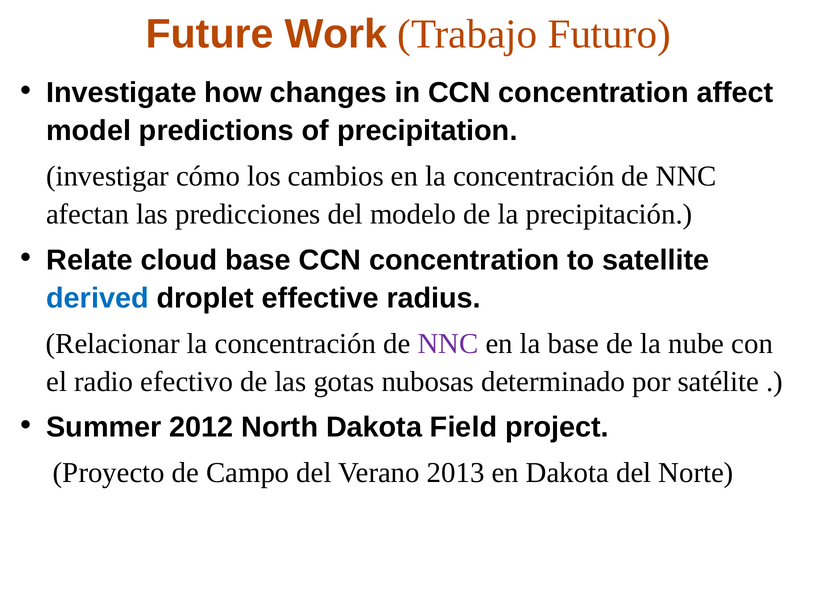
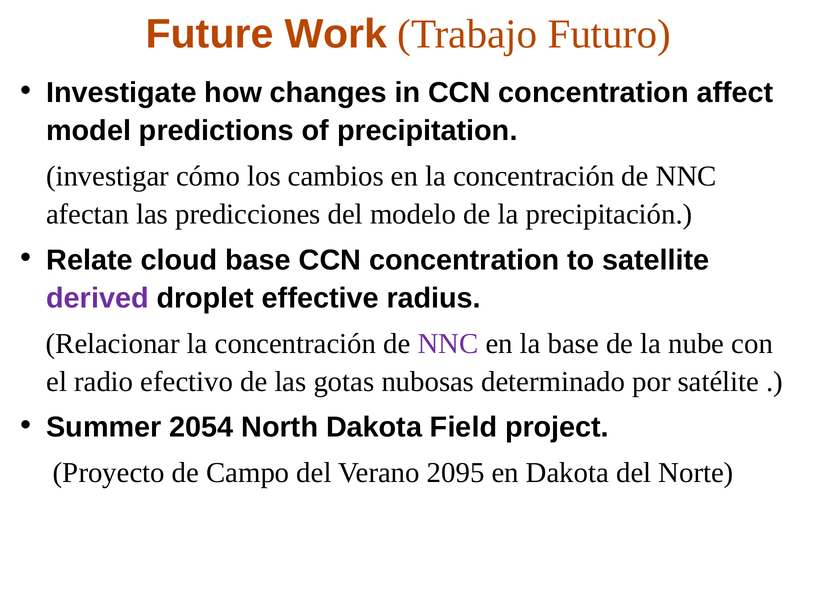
derived colour: blue -> purple
2012: 2012 -> 2054
2013: 2013 -> 2095
